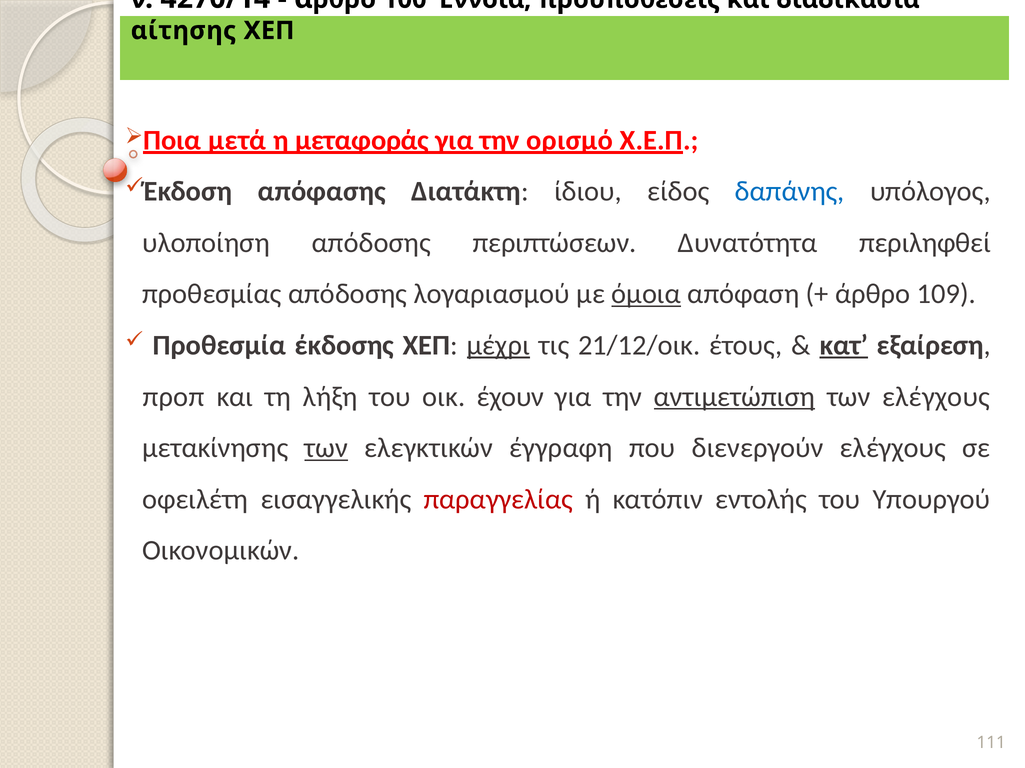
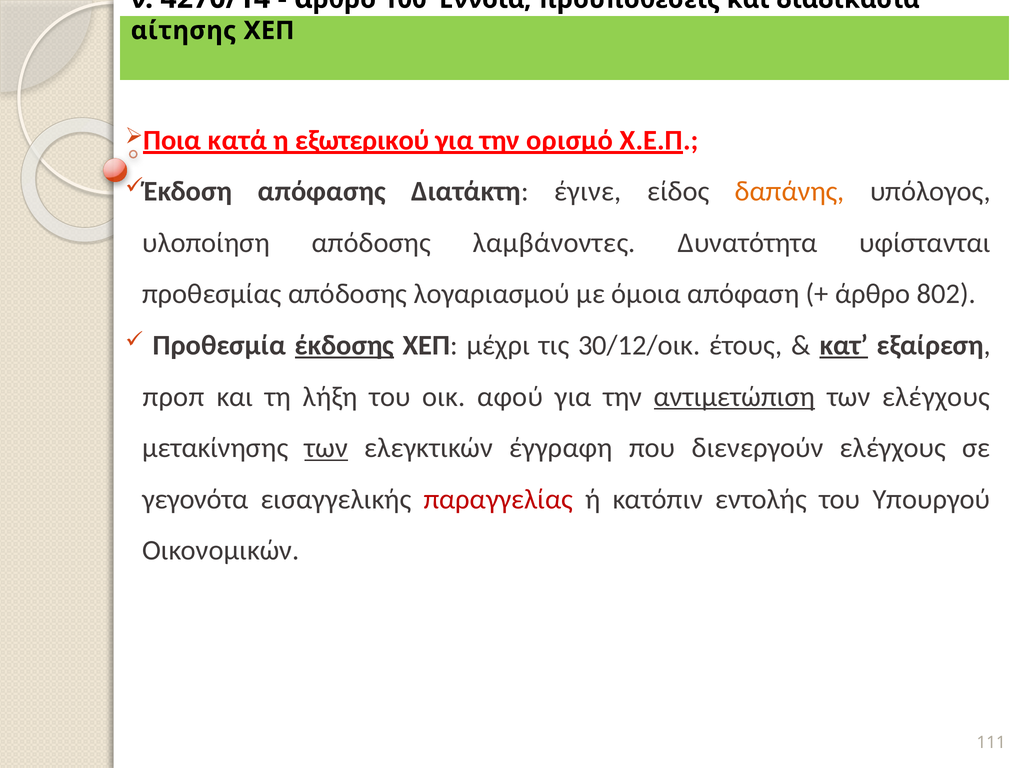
μετά: μετά -> κατά
μεταφοράς: μεταφοράς -> εξωτερικού
ίδιου: ίδιου -> έγινε
δαπάνης colour: blue -> orange
περιπτώσεων: περιπτώσεων -> λαμβάνοντες
περιληφθεί: περιληφθεί -> υφίστανται
όμοια underline: present -> none
109: 109 -> 802
έκδοσης underline: none -> present
μέχρι underline: present -> none
21/12/οικ: 21/12/οικ -> 30/12/οικ
έχουν: έχουν -> αφού
οφειλέτη: οφειλέτη -> γεγονότα
